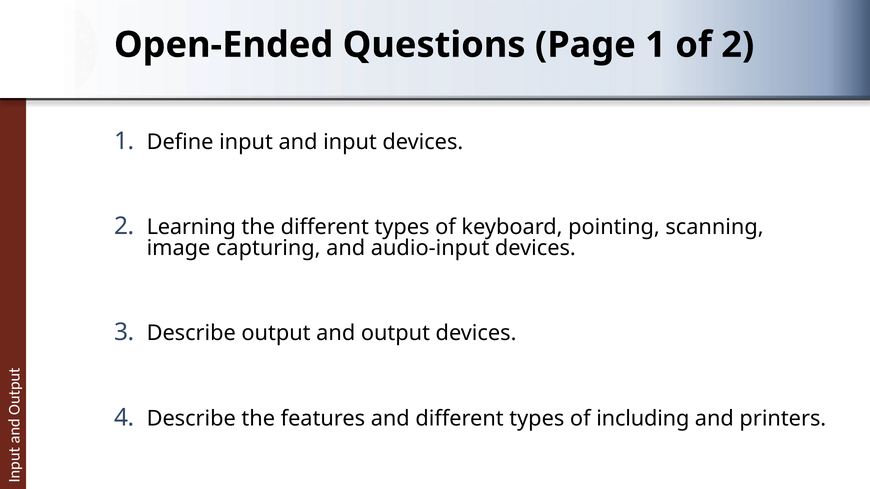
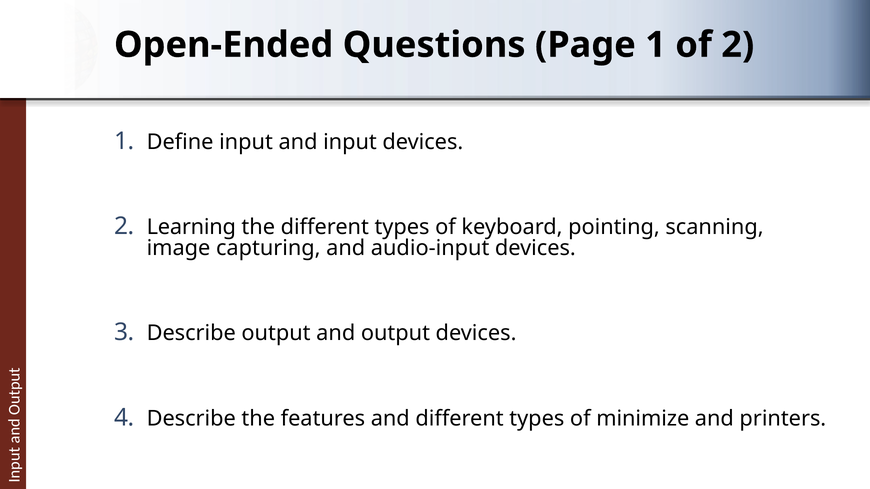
including: including -> minimize
